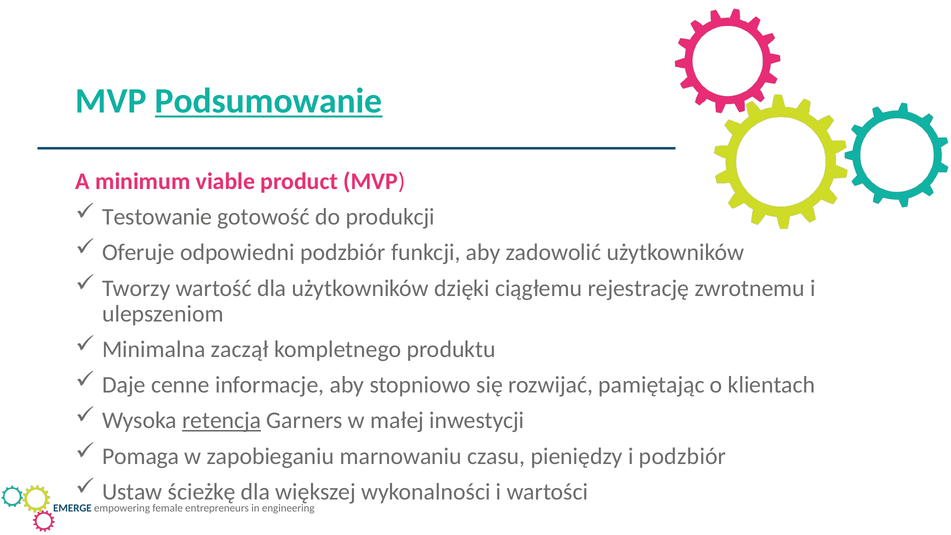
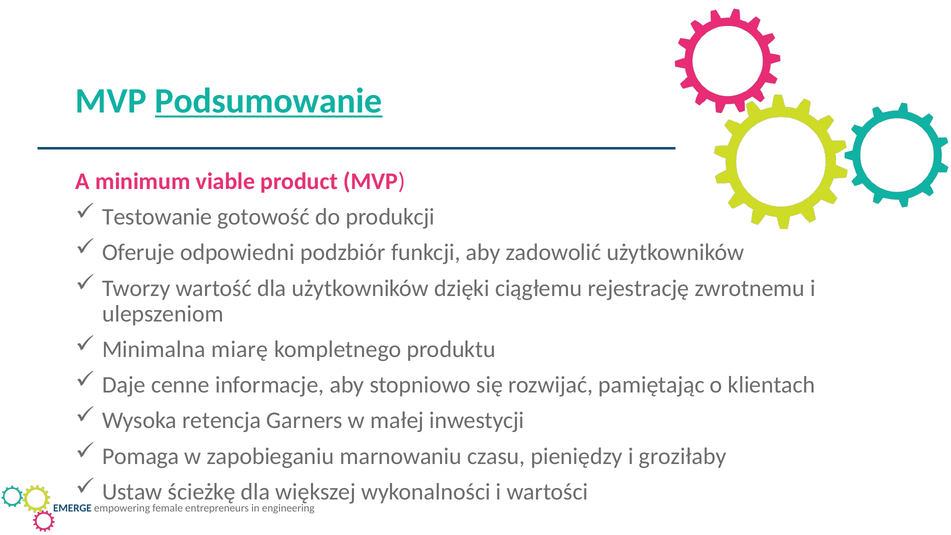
zaczął: zaczął -> miarę
retencja underline: present -> none
i podzbiór: podzbiór -> groziłaby
